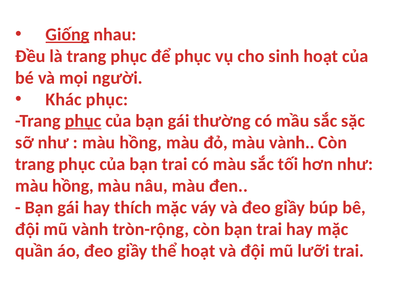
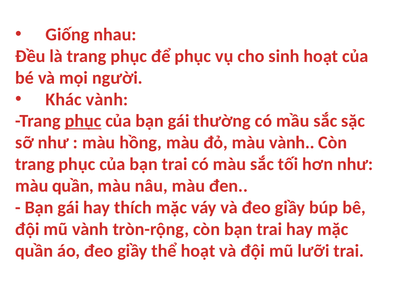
Giống underline: present -> none
Khác phục: phục -> vành
hồng at (73, 186): hồng -> quần
